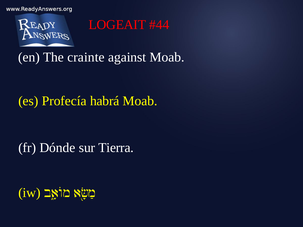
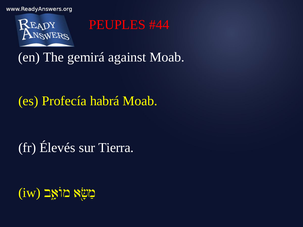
LOGEAIT: LOGEAIT -> PEUPLES
crainte: crainte -> gemirá
Dónde: Dónde -> Élevés
